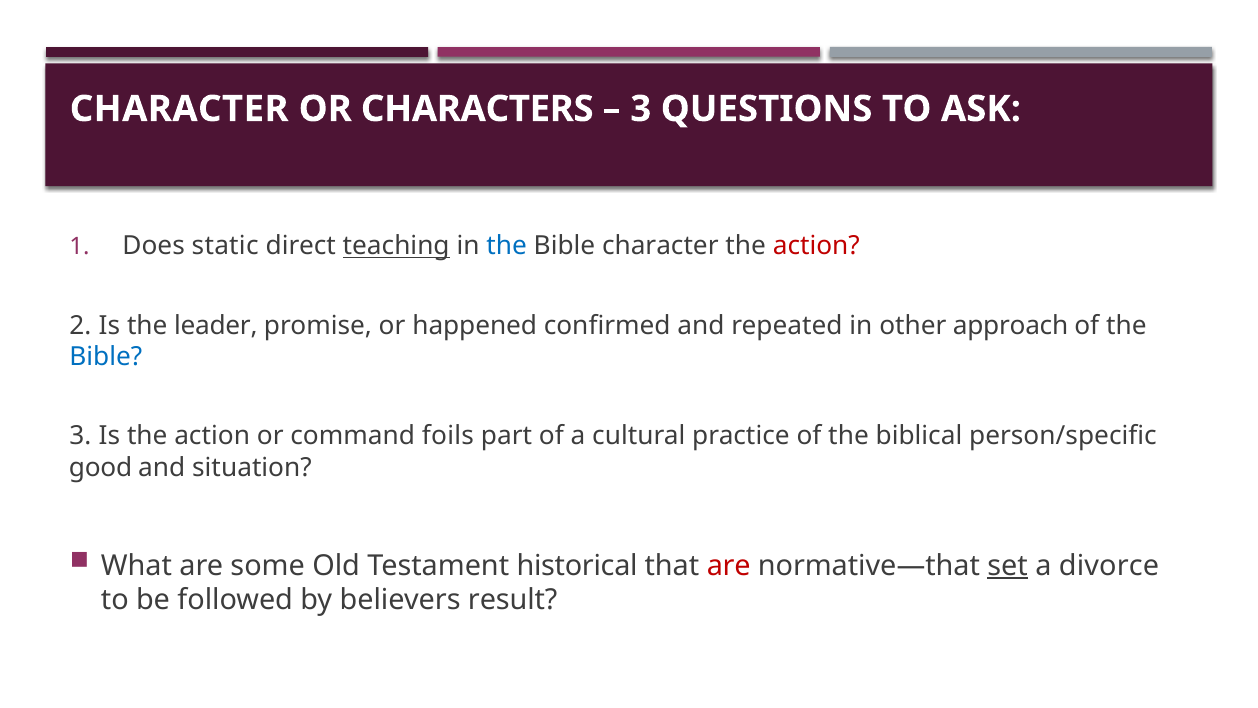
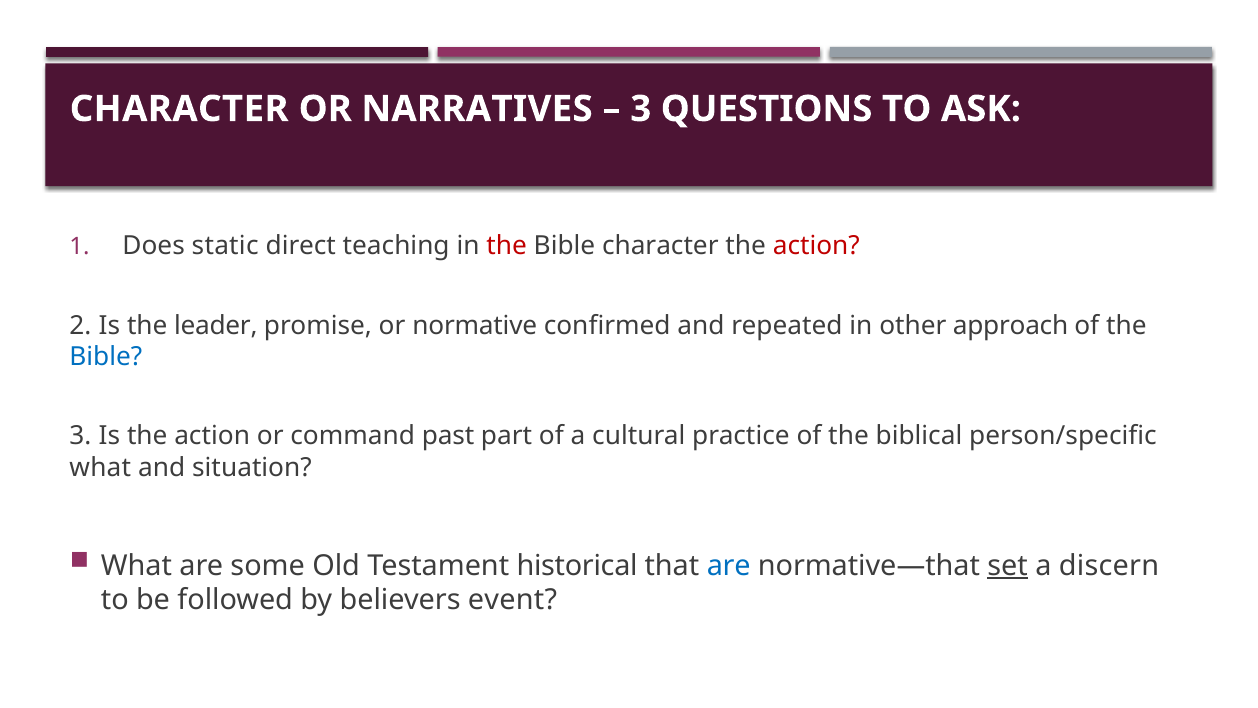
CHARACTERS: CHARACTERS -> NARRATIVES
teaching underline: present -> none
the at (507, 246) colour: blue -> red
happened: happened -> normative
foils: foils -> past
good at (101, 467): good -> what
are at (729, 565) colour: red -> blue
divorce: divorce -> discern
result: result -> event
